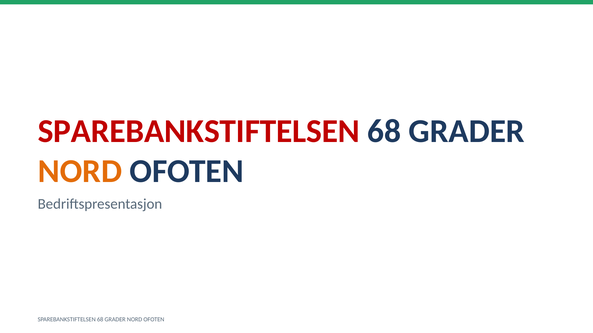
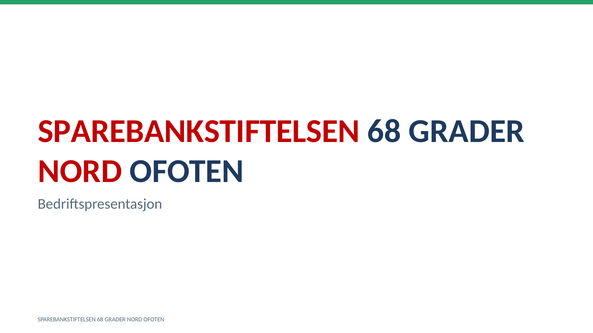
NORD at (80, 172) colour: orange -> red
